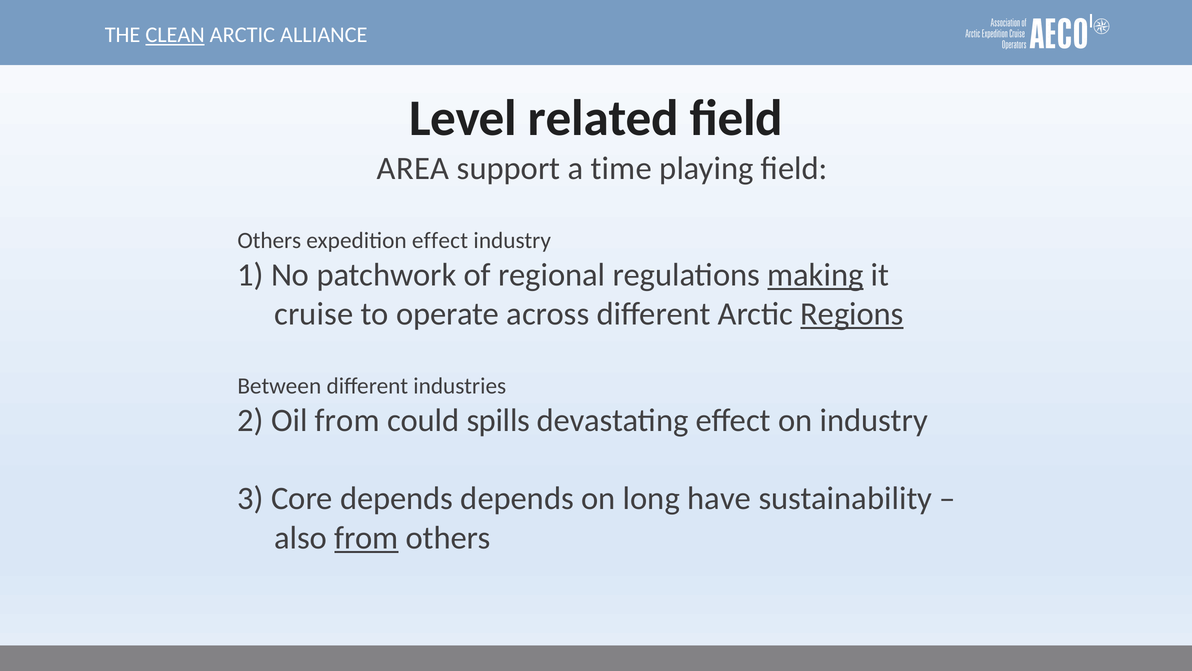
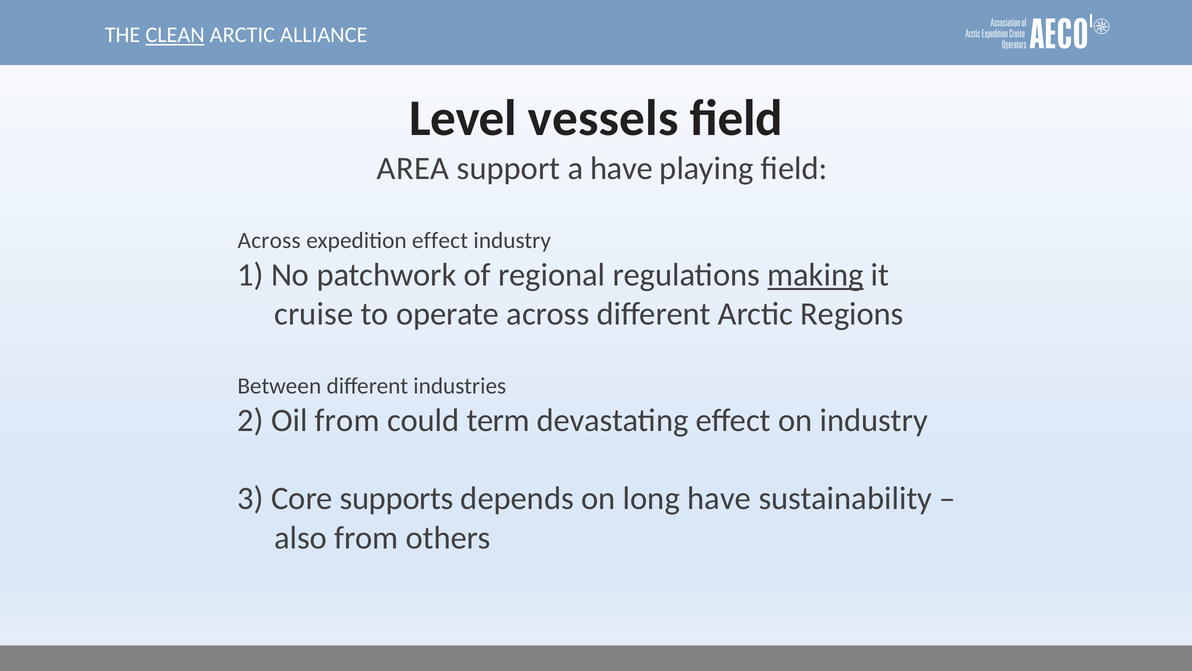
related: related -> vessels
a time: time -> have
Others at (269, 241): Others -> Across
Regions underline: present -> none
spills: spills -> term
Core depends: depends -> supports
from at (366, 538) underline: present -> none
